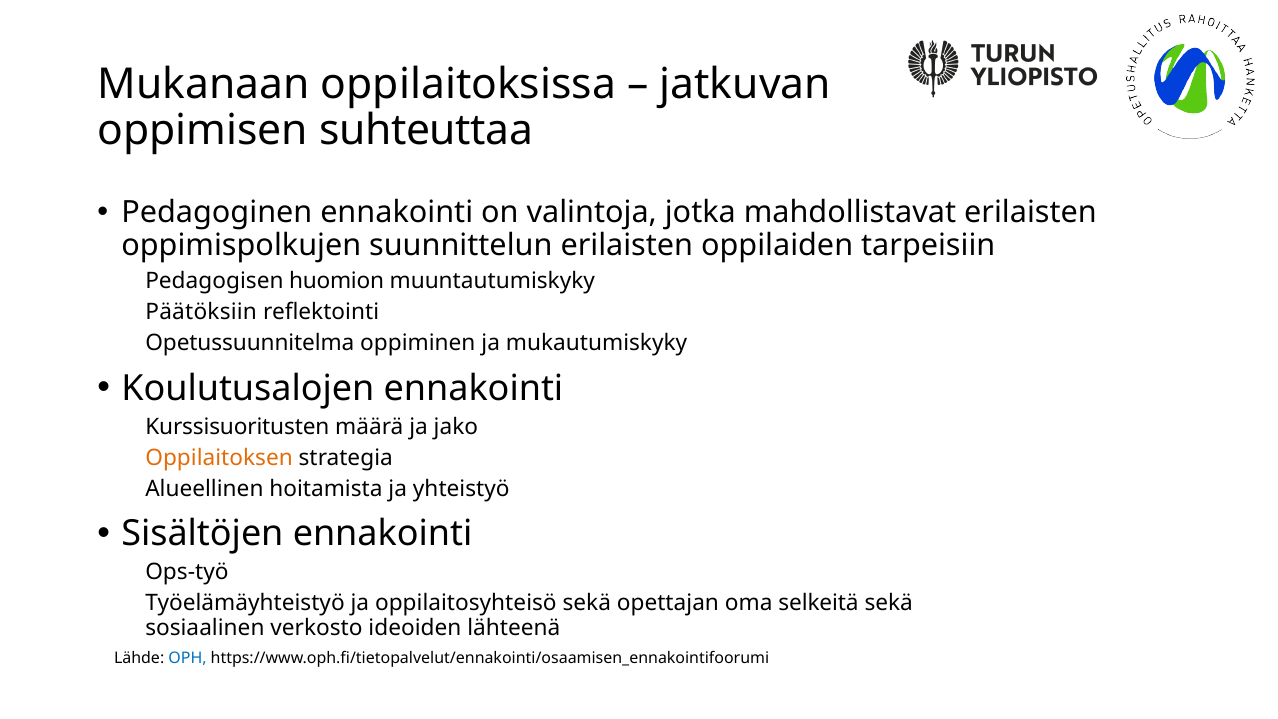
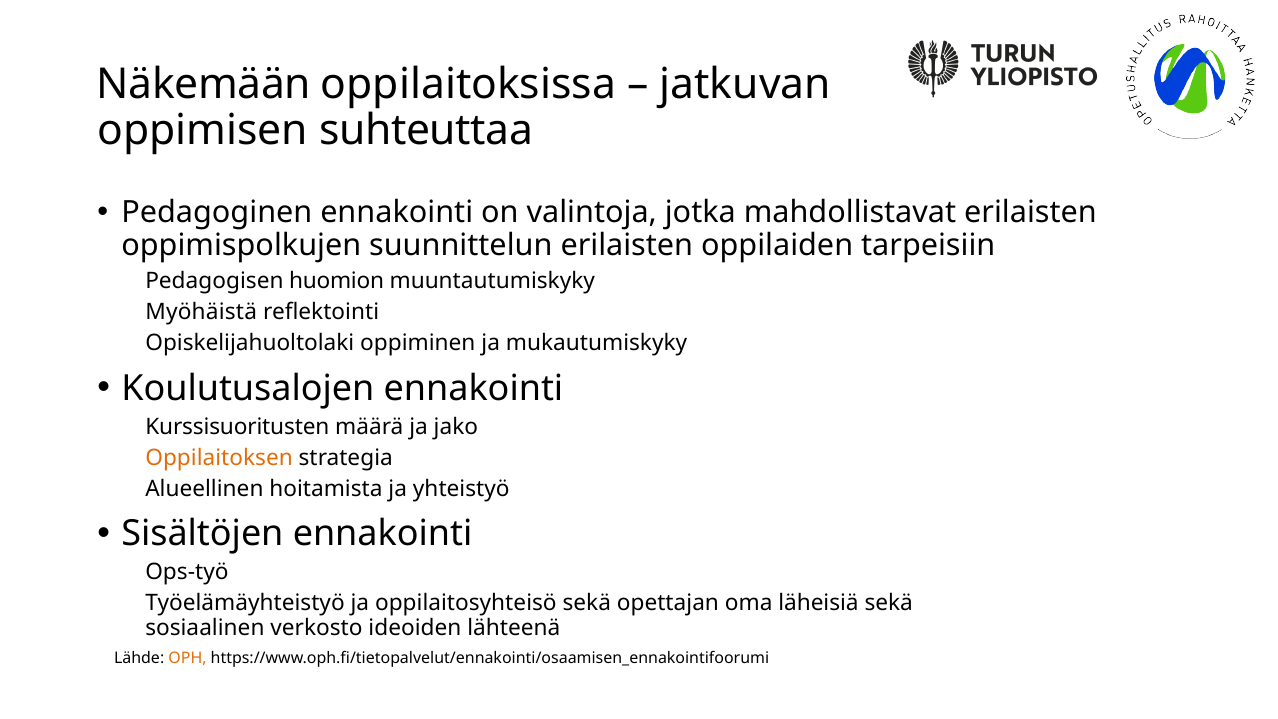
Mukanaan: Mukanaan -> Näkemään
Päätöksiin: Päätöksiin -> Myöhäistä
Opetussuunnitelma: Opetussuunnitelma -> Opiskelijahuoltolaki
selkeitä: selkeitä -> läheisiä
OPH colour: blue -> orange
